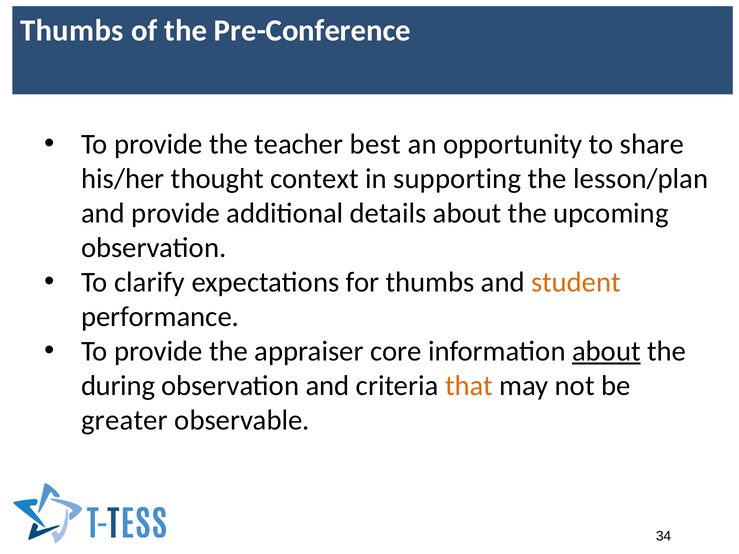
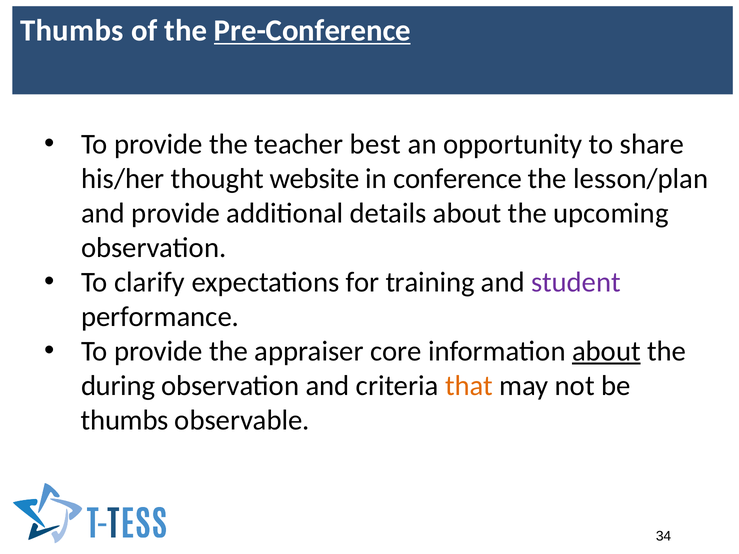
Pre-Conference underline: none -> present
context: context -> website
supporting: supporting -> conference
for thumbs: thumbs -> training
student colour: orange -> purple
greater at (124, 420): greater -> thumbs
